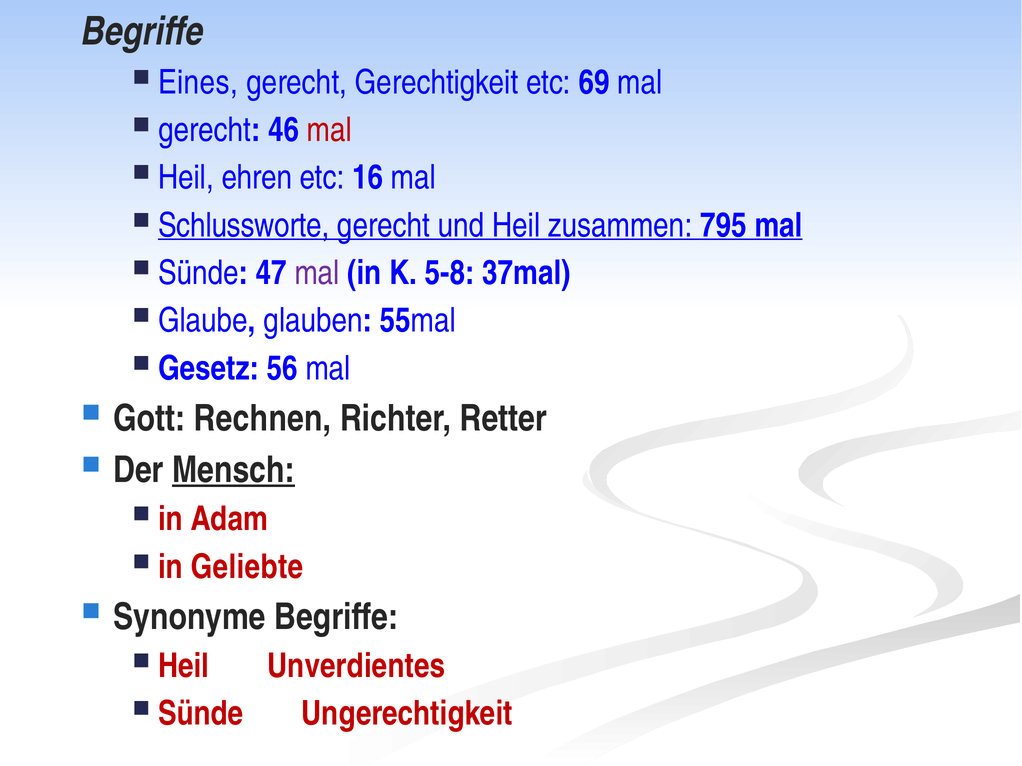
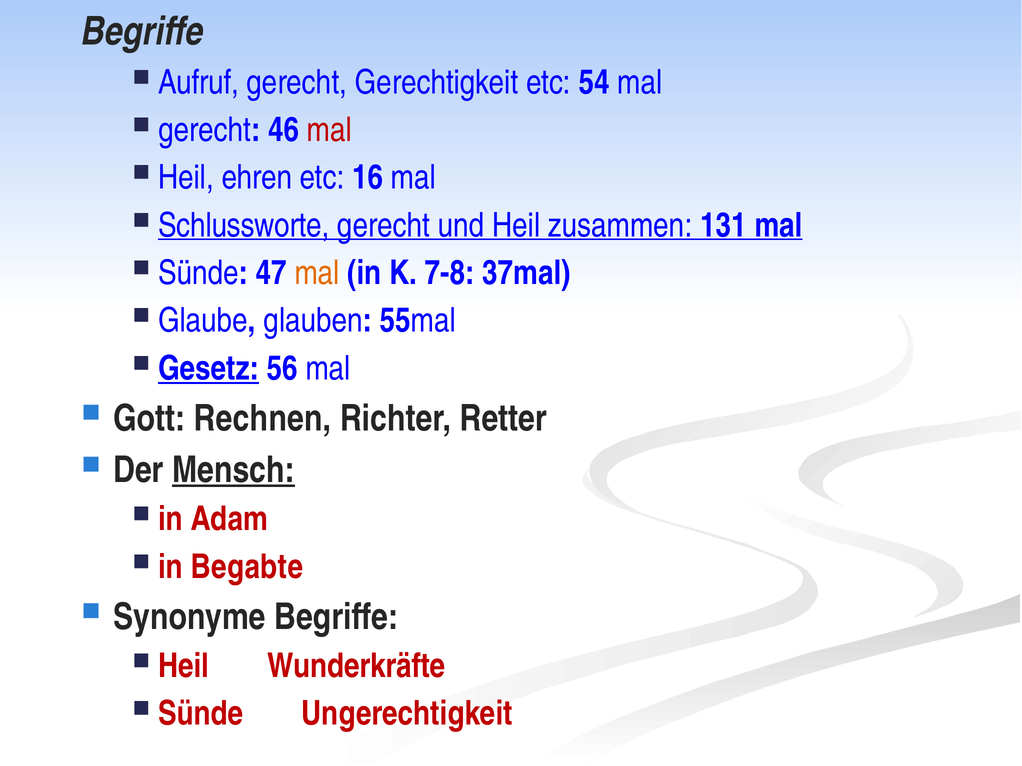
Eines: Eines -> Aufruf
69: 69 -> 54
795: 795 -> 131
mal at (317, 273) colour: purple -> orange
5-8: 5-8 -> 7-8
Gesetz underline: none -> present
Geliebte: Geliebte -> Begabte
Unverdientes: Unverdientes -> Wunderkräfte
